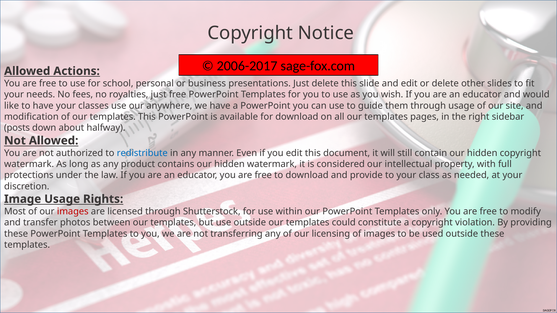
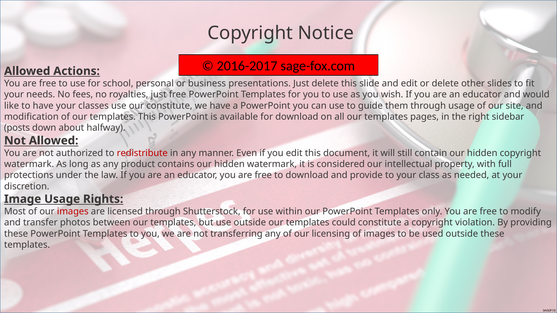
2006-2017: 2006-2017 -> 2016-2017
our anywhere: anywhere -> constitute
redistribute colour: blue -> red
